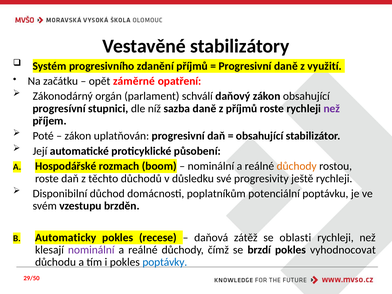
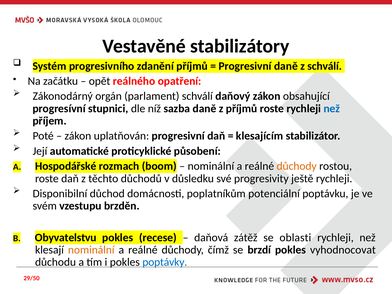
z využití: využití -> schválí
záměrné: záměrné -> reálného
než at (332, 109) colour: purple -> blue
obsahující at (260, 136): obsahující -> klesajícím
Automaticky: Automaticky -> Obyvatelstvu
nominální at (91, 250) colour: purple -> orange
